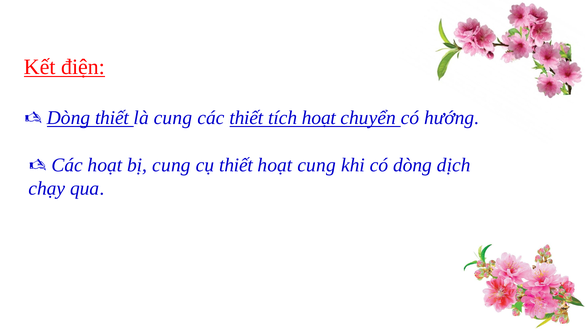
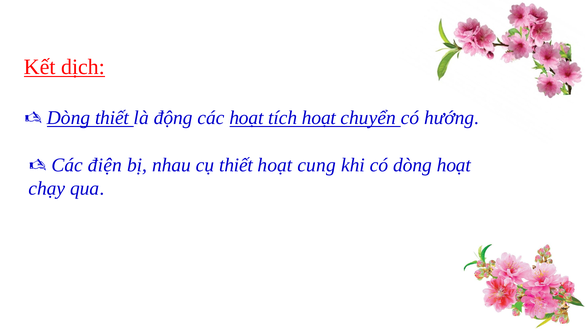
điện: điện -> dịch
là cung: cung -> động
các thiết: thiết -> hoạt
Các hoạt: hoạt -> điện
bị cung: cung -> nhau
dòng dịch: dịch -> hoạt
